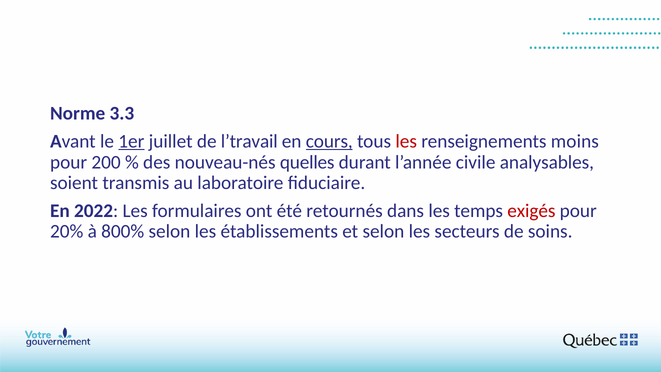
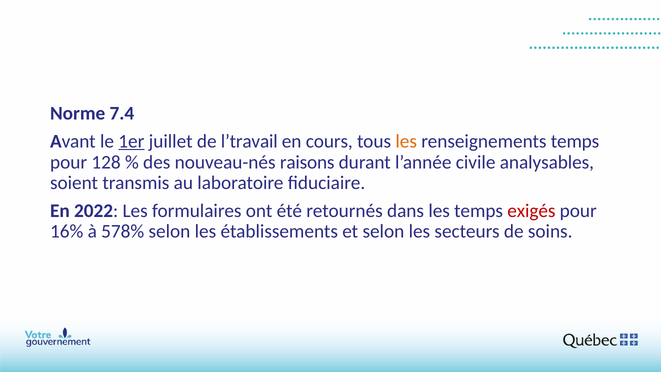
3.3: 3.3 -> 7.4
cours underline: present -> none
les at (406, 141) colour: red -> orange
renseignements moins: moins -> temps
200: 200 -> 128
quelles: quelles -> raisons
20%: 20% -> 16%
800%: 800% -> 578%
